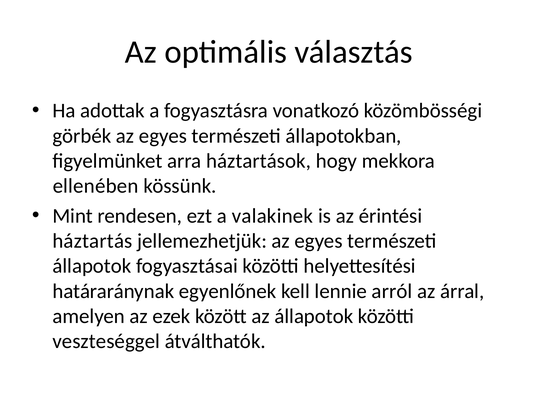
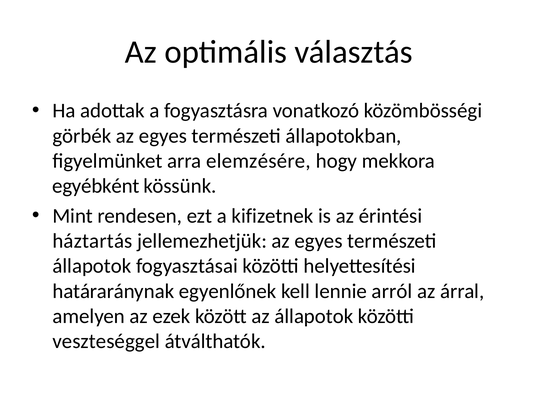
háztartások: háztartások -> elemzésére
ellenében: ellenében -> egyébként
valakinek: valakinek -> kifizetnek
